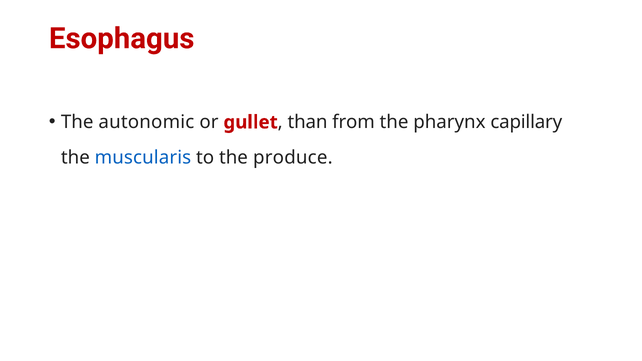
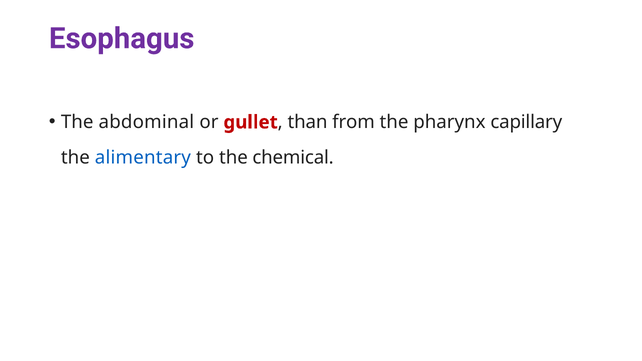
Esophagus colour: red -> purple
autonomic: autonomic -> abdominal
muscularis: muscularis -> alimentary
produce: produce -> chemical
